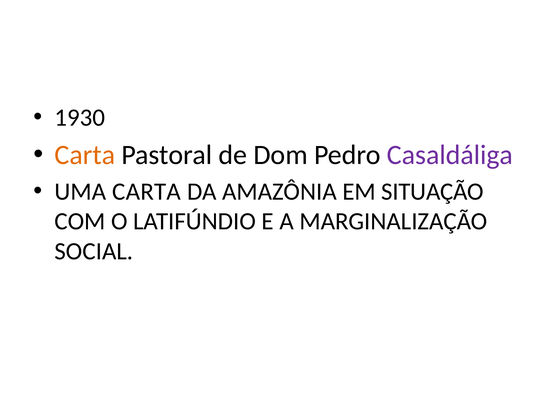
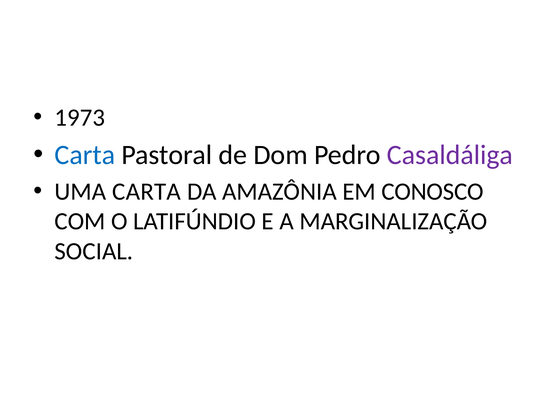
1930: 1930 -> 1973
Carta at (85, 155) colour: orange -> blue
SITUAÇÃO: SITUAÇÃO -> CONOSCO
